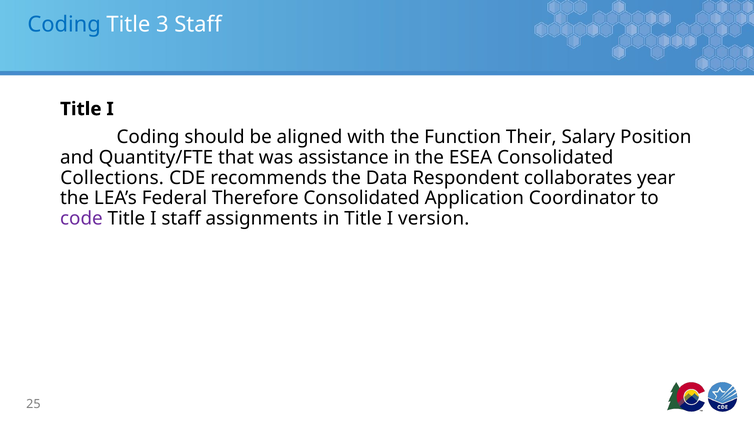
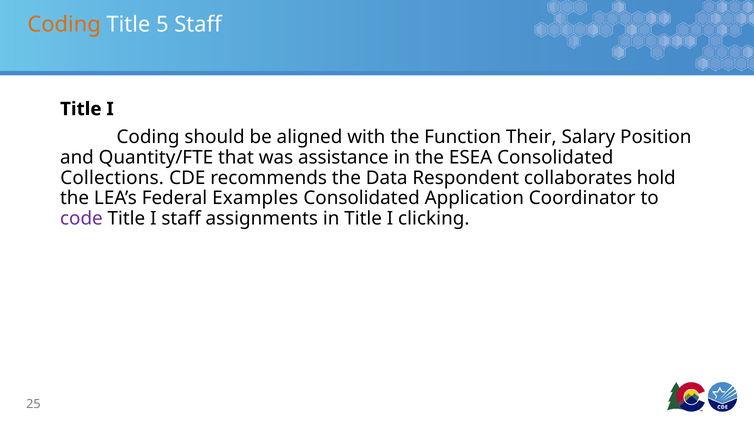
Coding at (64, 24) colour: blue -> orange
3: 3 -> 5
year: year -> hold
Therefore: Therefore -> Examples
version: version -> clicking
